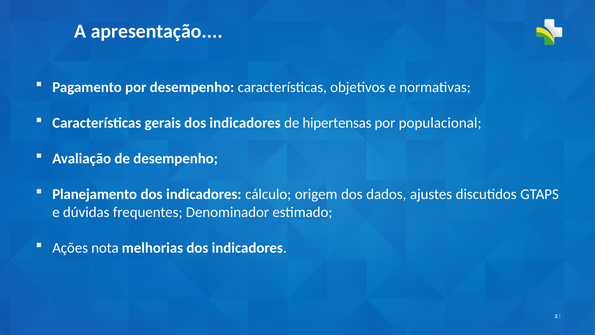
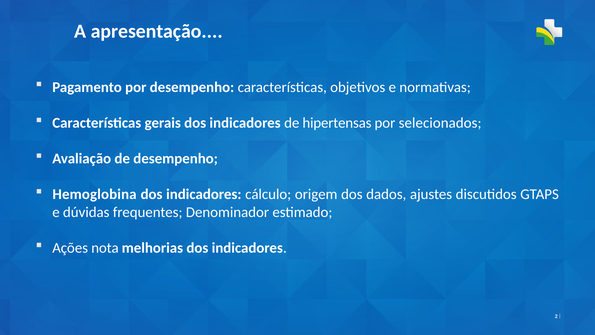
populacional: populacional -> selecionados
Planejamento: Planejamento -> Hemoglobina
